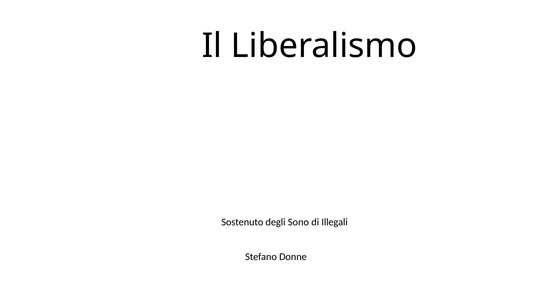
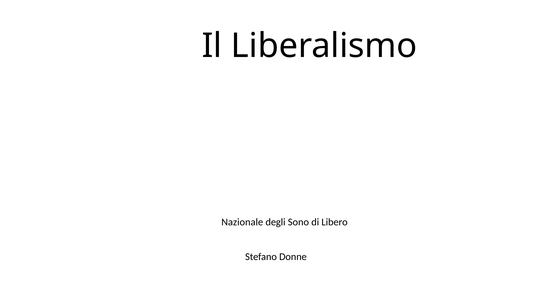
Sostenuto: Sostenuto -> Nazionale
Illegali: Illegali -> Libero
